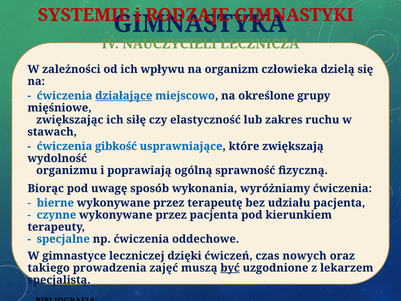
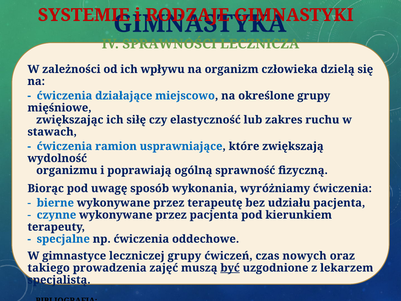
NAUCZYCIELI: NAUCZYCIELI -> SPRAWNOŚCI
działające underline: present -> none
gibkość: gibkość -> ramion
leczniczej dzięki: dzięki -> grupy
